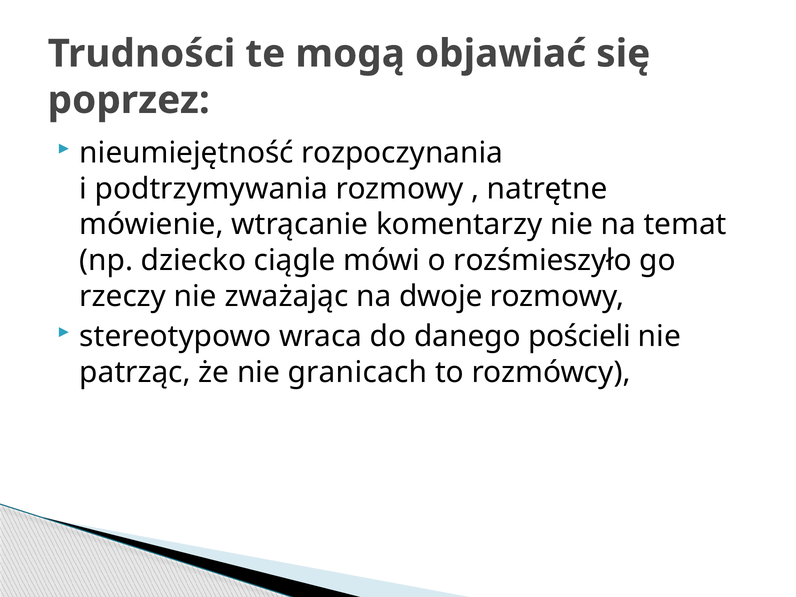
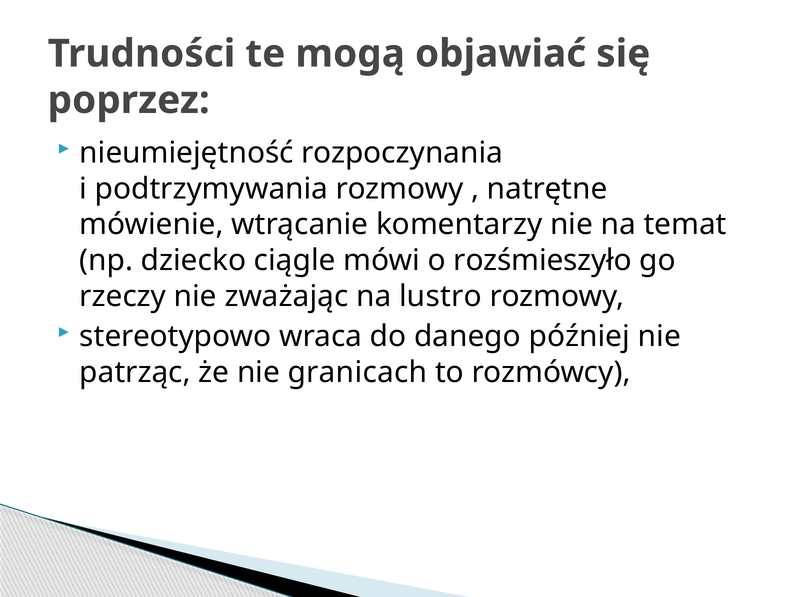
dwoje: dwoje -> lustro
pościeli: pościeli -> później
